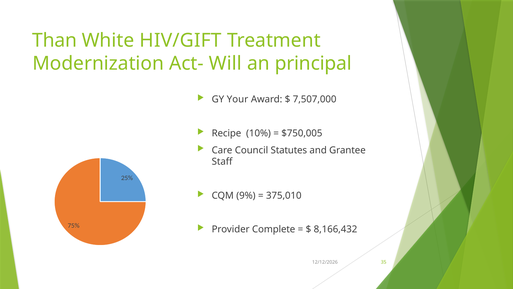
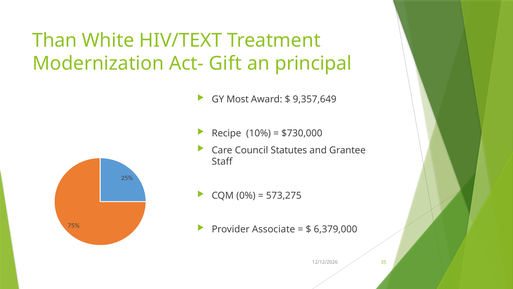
HIV/GIFT: HIV/GIFT -> HIV/TEXT
Will: Will -> Gift
Your: Your -> Most
7,507,000: 7,507,000 -> 9,357,649
$750,005: $750,005 -> $730,000
9%: 9% -> 0%
375,010: 375,010 -> 573,275
Complete: Complete -> Associate
8,166,432: 8,166,432 -> 6,379,000
